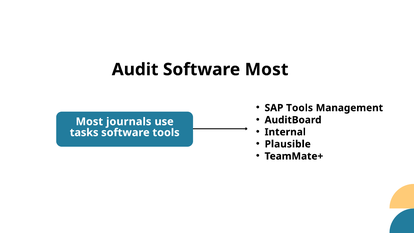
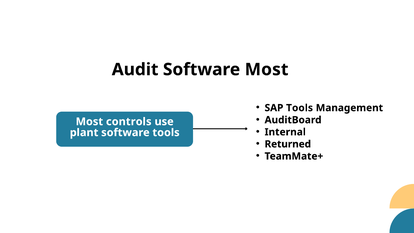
journals: journals -> controls
tasks: tasks -> plant
Plausible: Plausible -> Returned
